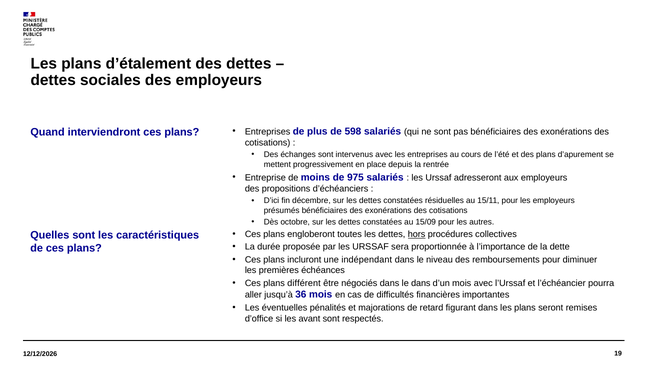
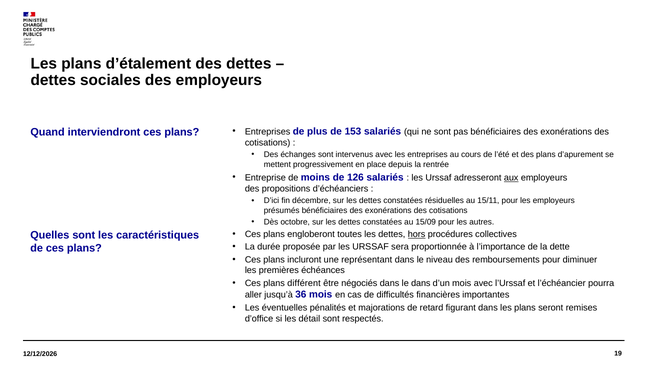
598: 598 -> 153
975: 975 -> 126
aux underline: none -> present
indépendant: indépendant -> représentant
avant: avant -> détail
